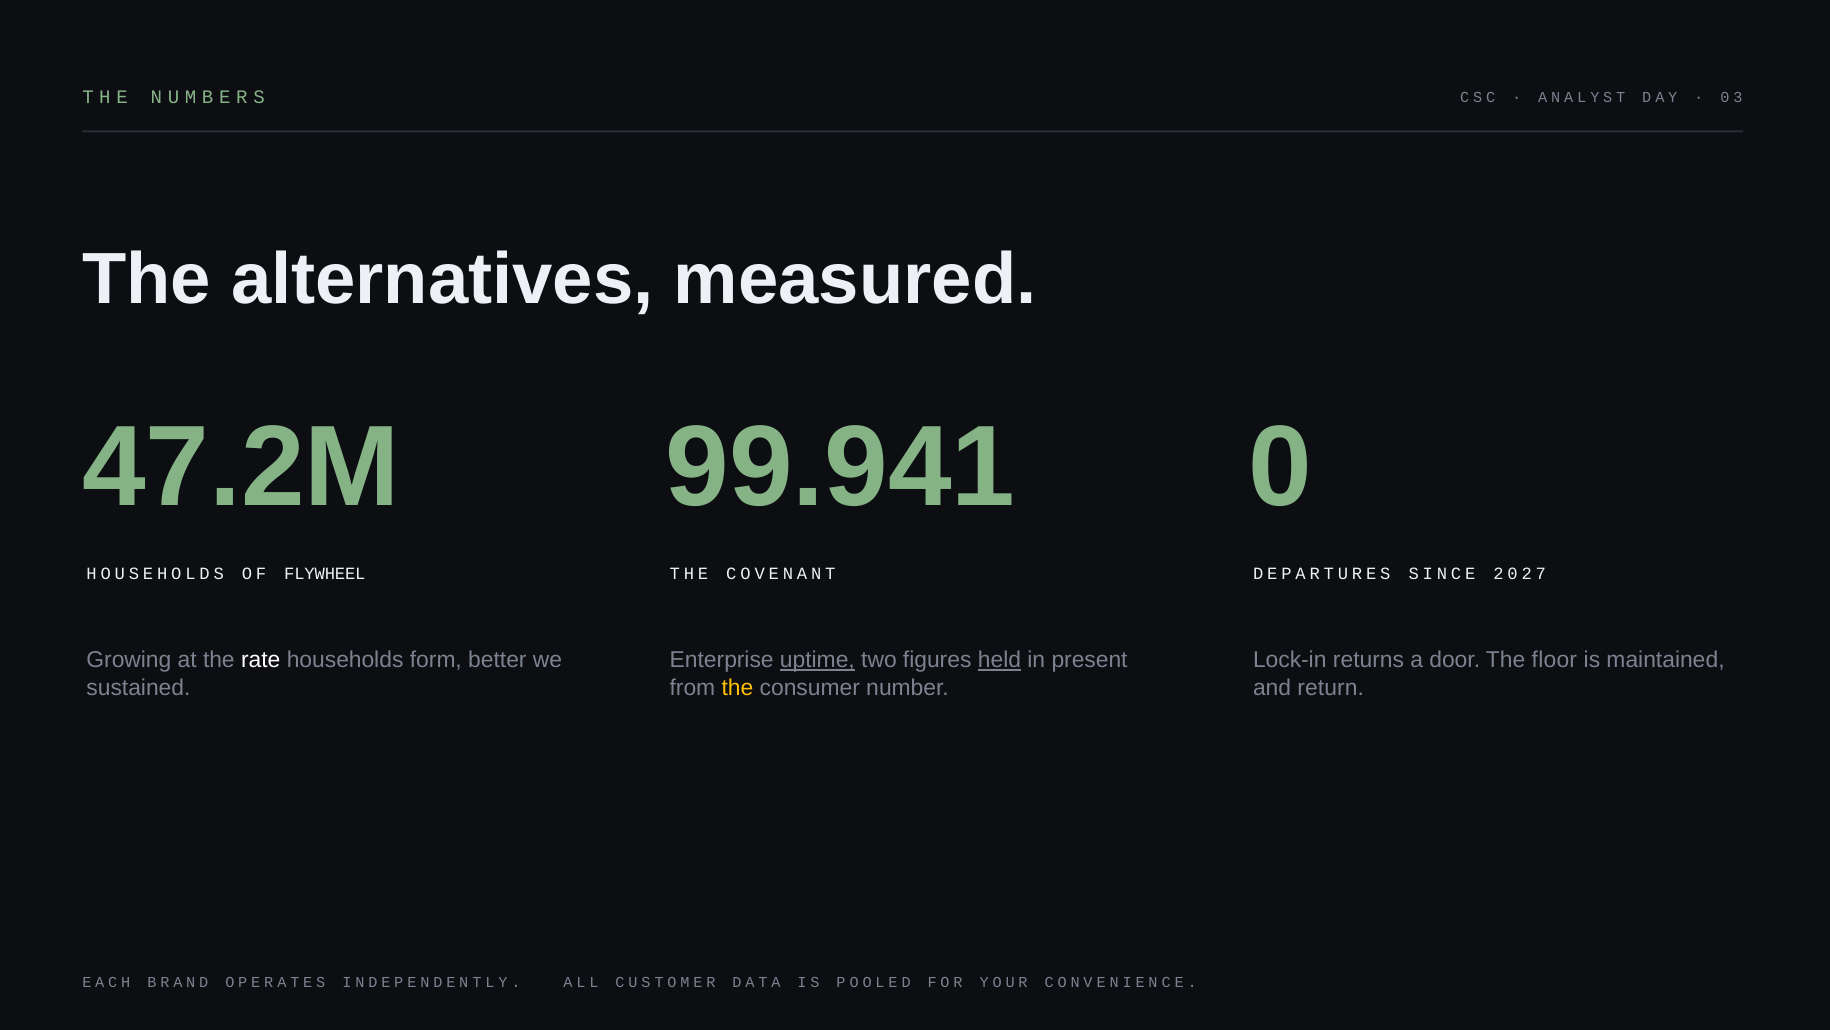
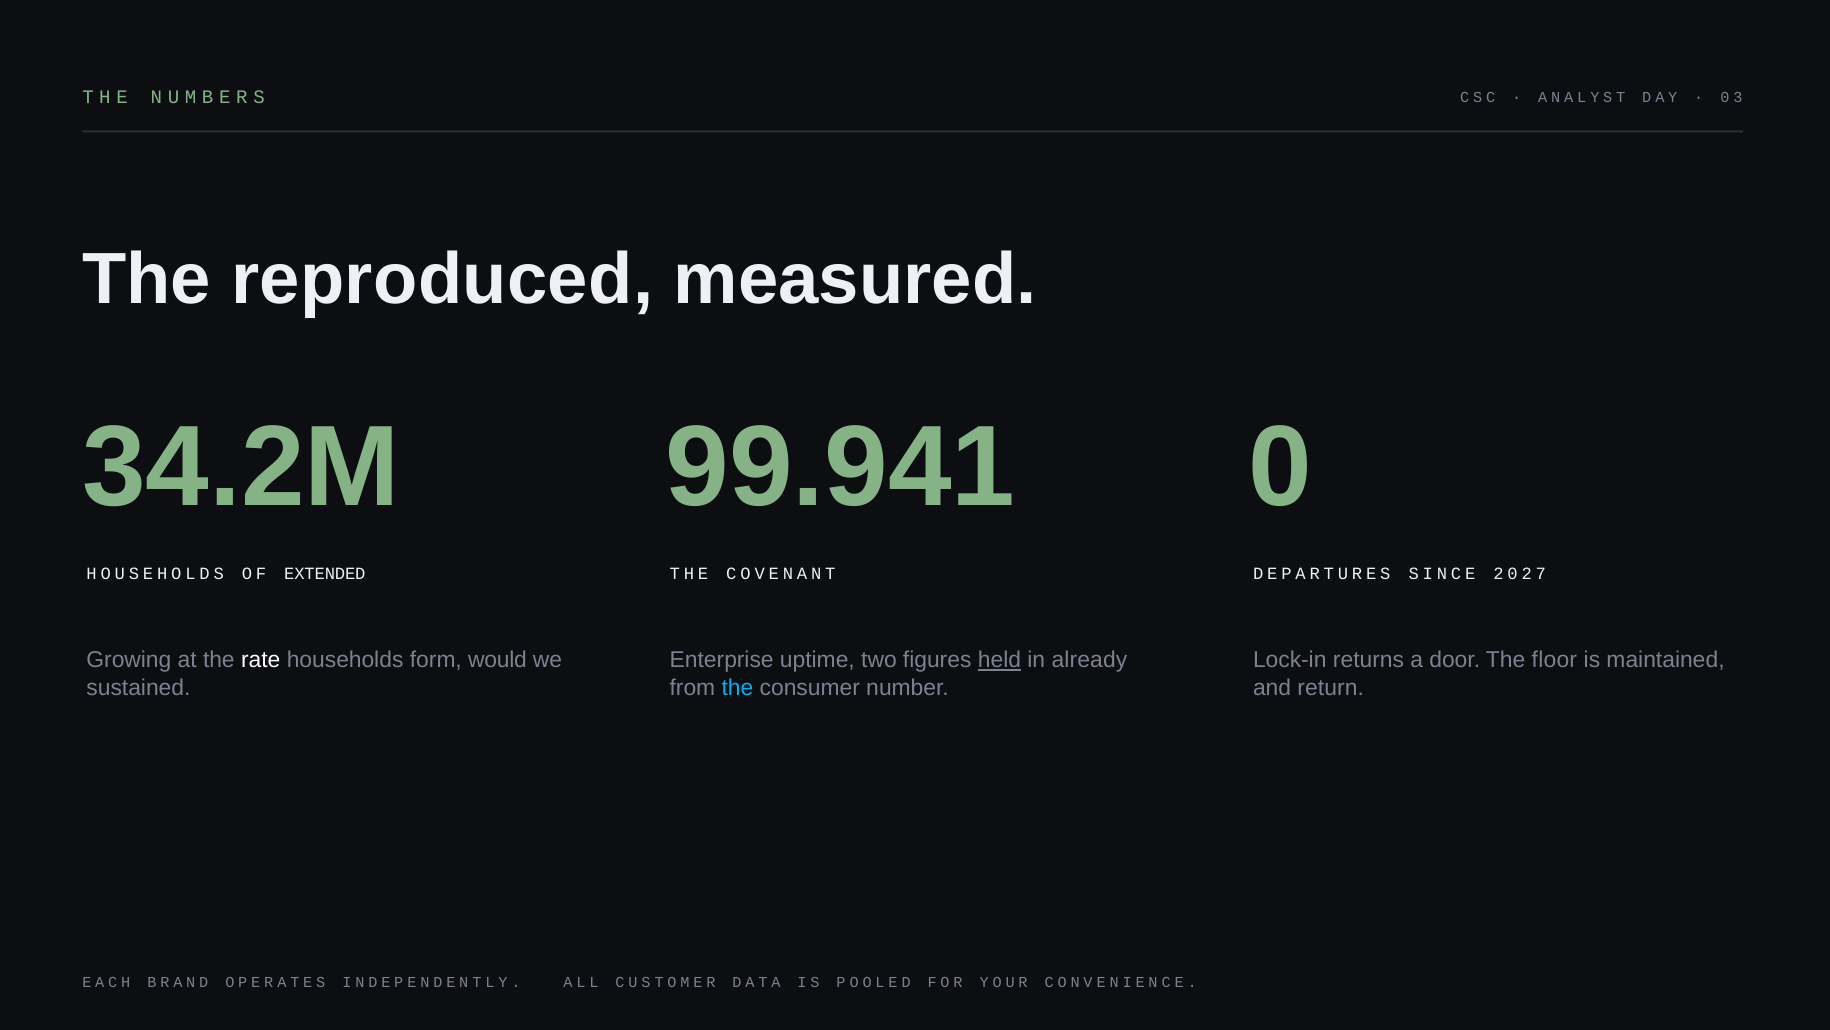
alternatives: alternatives -> reproduced
47.2M: 47.2M -> 34.2M
FLYWHEEL: FLYWHEEL -> EXTENDED
better: better -> would
uptime underline: present -> none
present: present -> already
the at (737, 687) colour: yellow -> light blue
